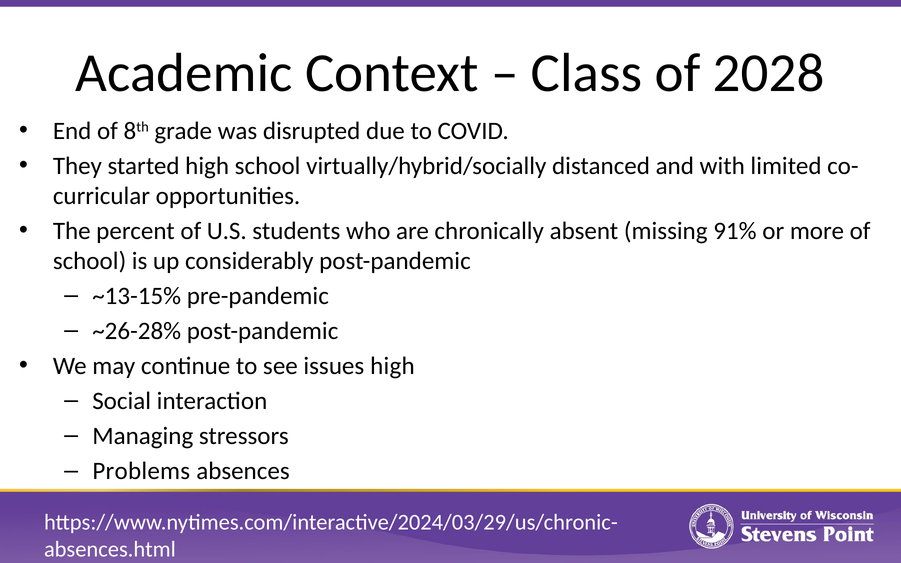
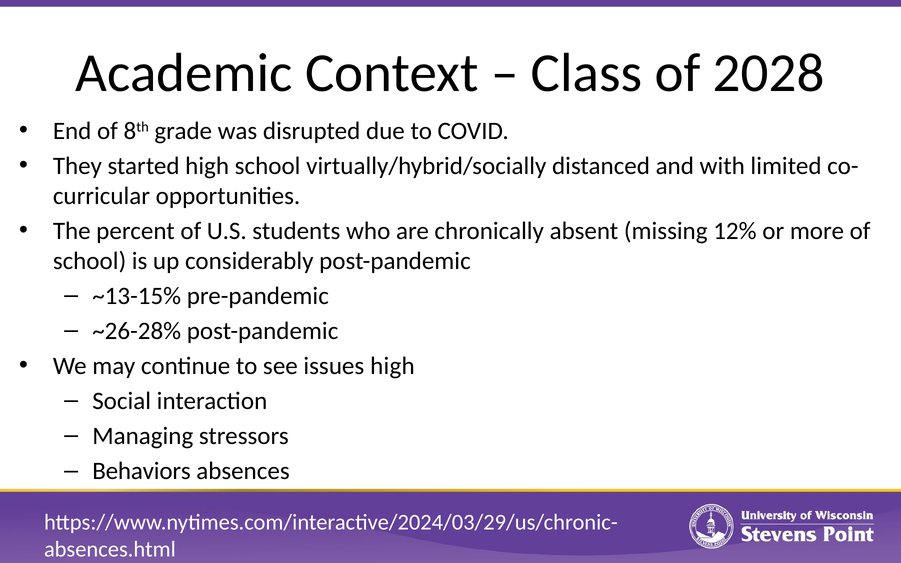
91%: 91% -> 12%
Problems: Problems -> Behaviors
